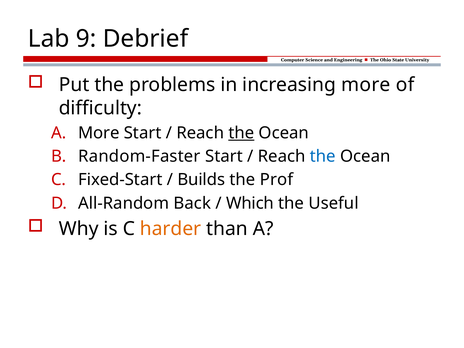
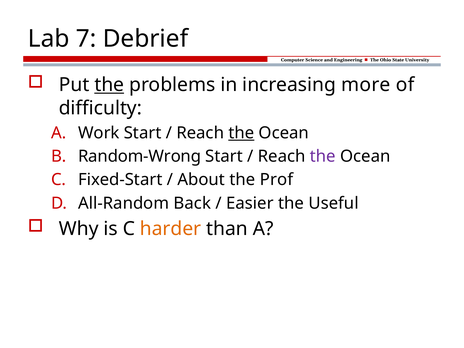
9: 9 -> 7
the at (109, 85) underline: none -> present
A More: More -> Work
Random-Faster: Random-Faster -> Random-Wrong
the at (323, 156) colour: blue -> purple
Builds: Builds -> About
Which: Which -> Easier
